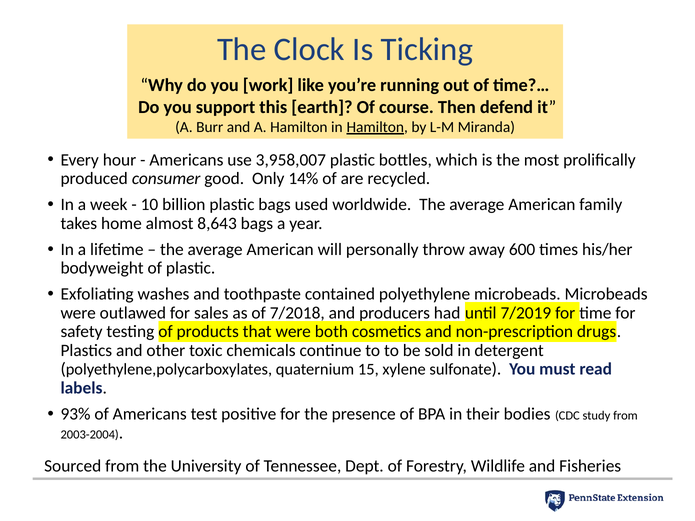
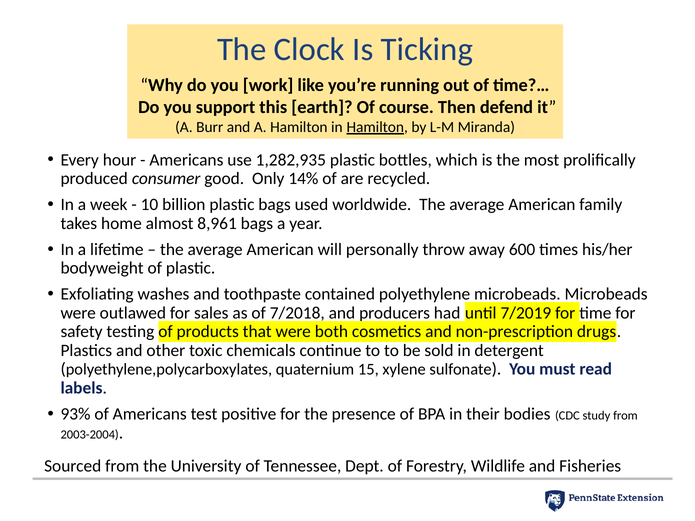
3,958,007: 3,958,007 -> 1,282,935
8,643: 8,643 -> 8,961
